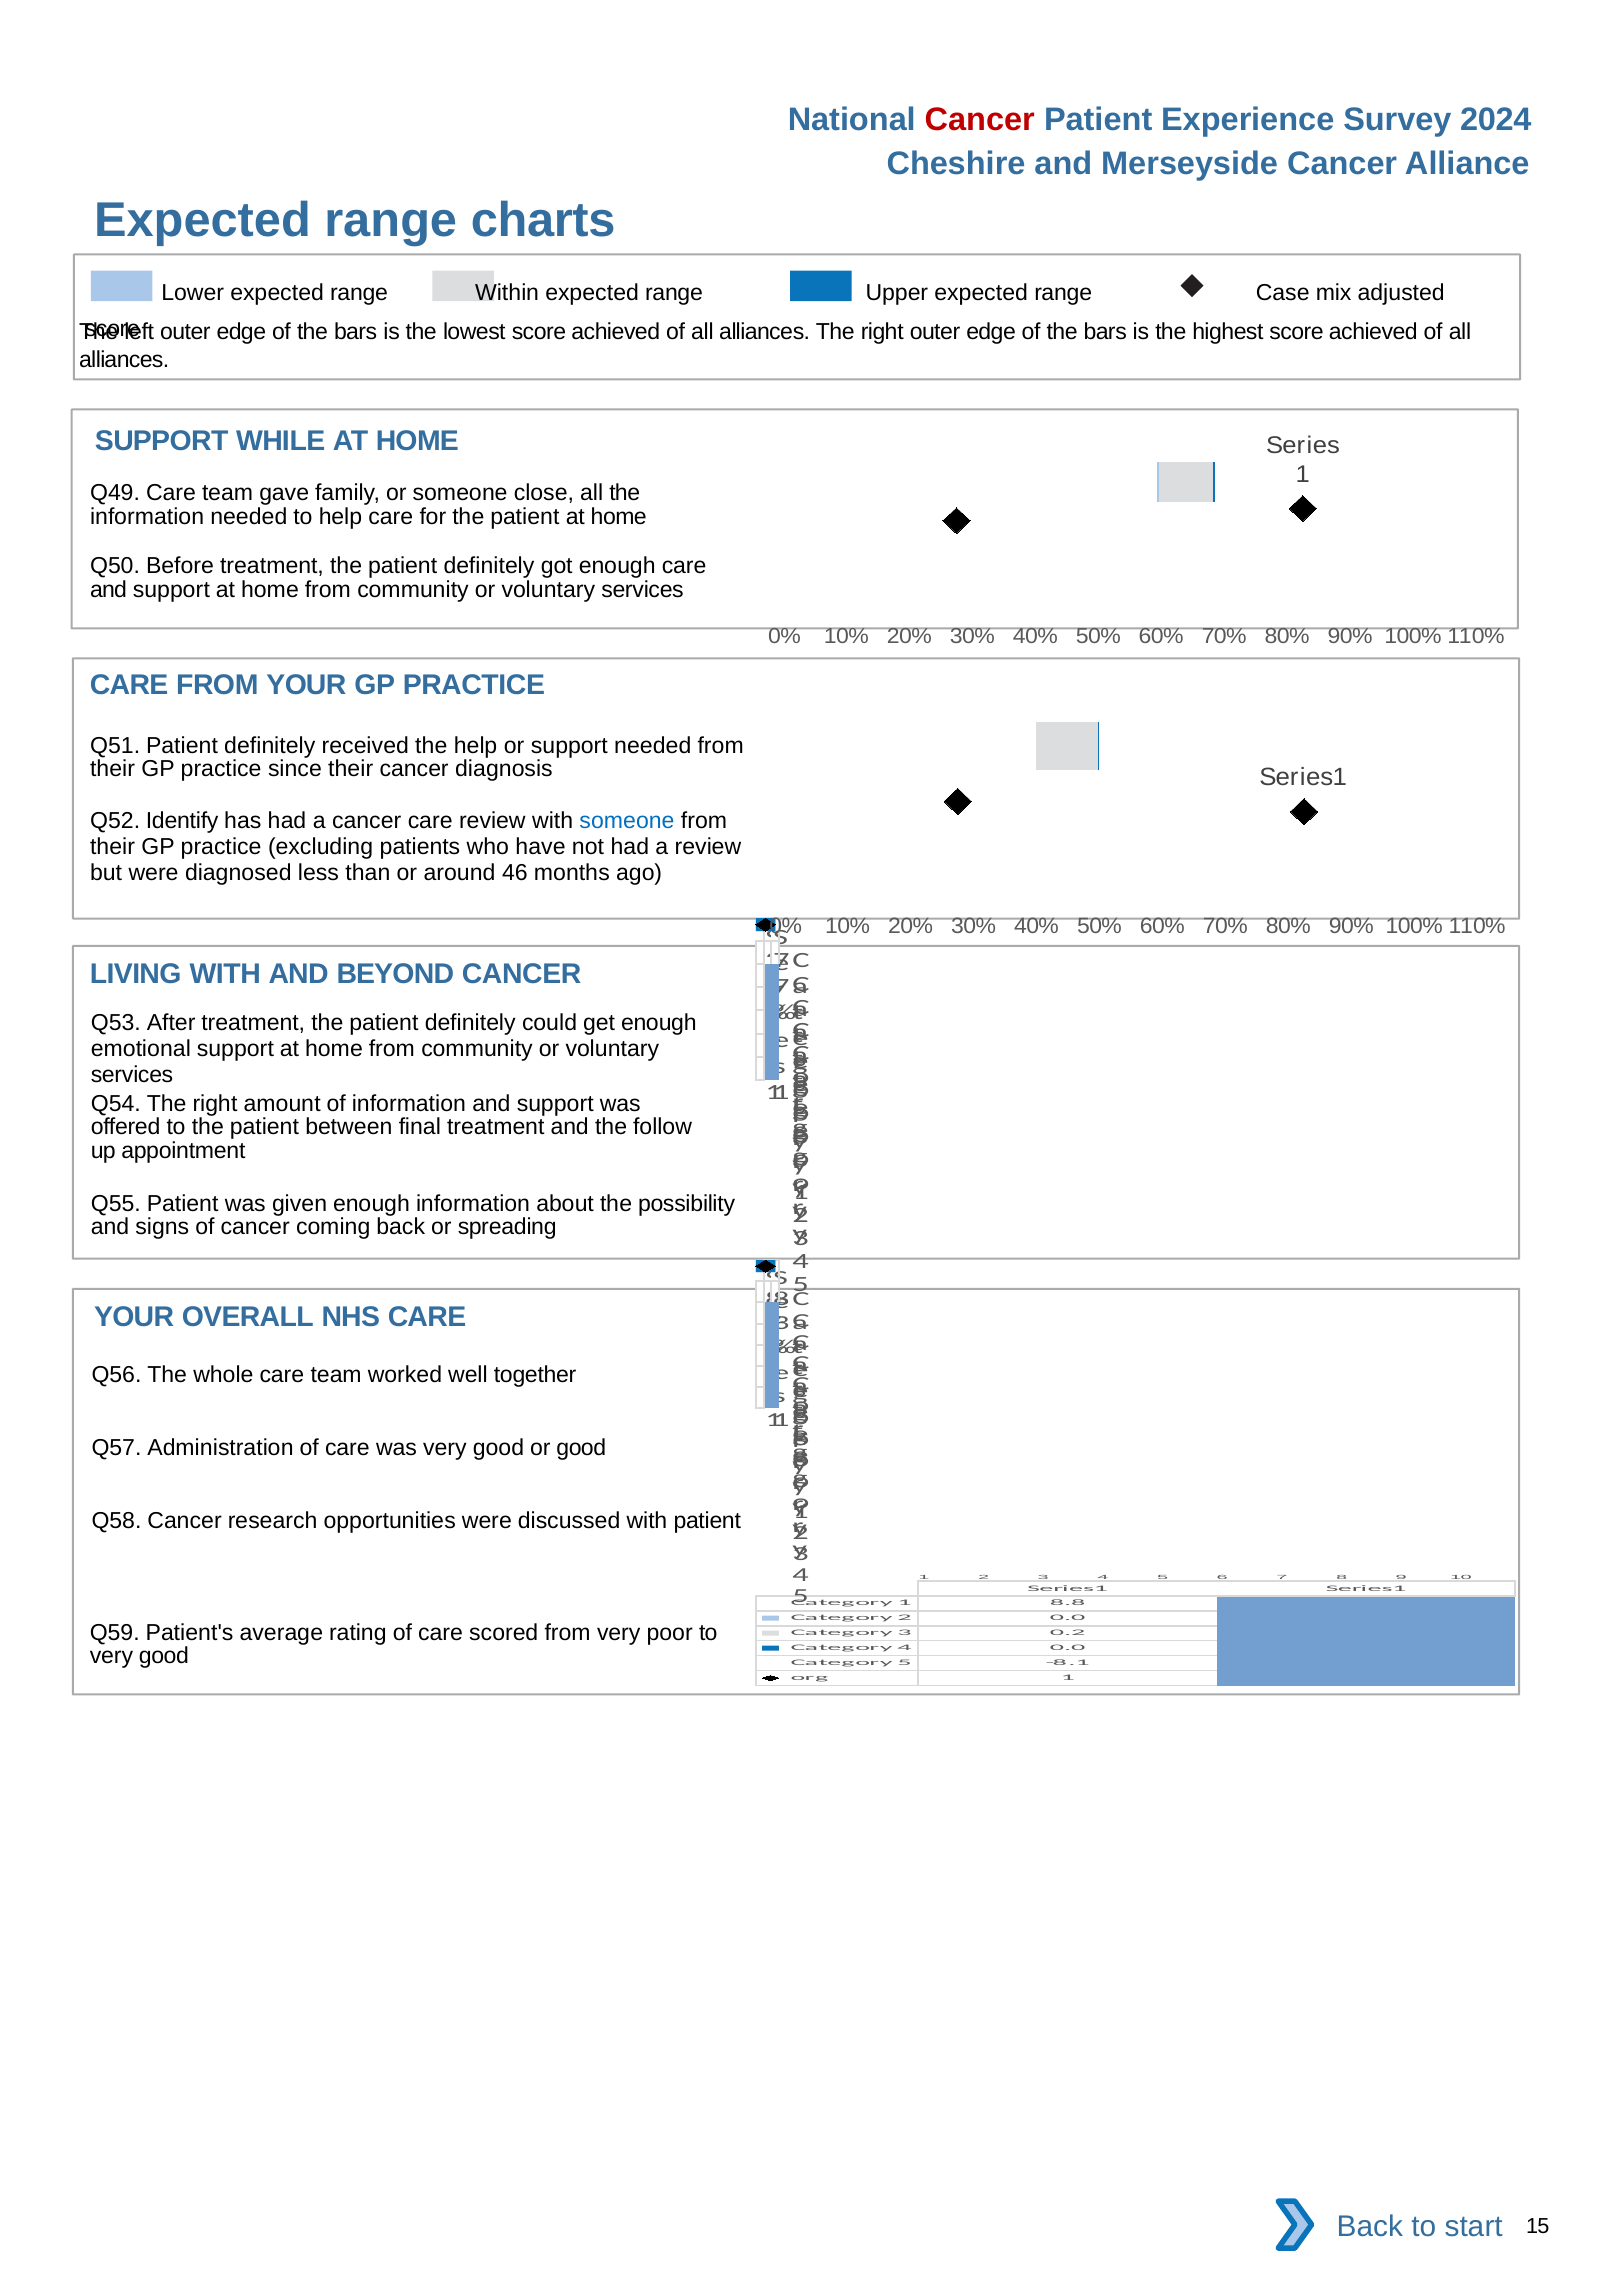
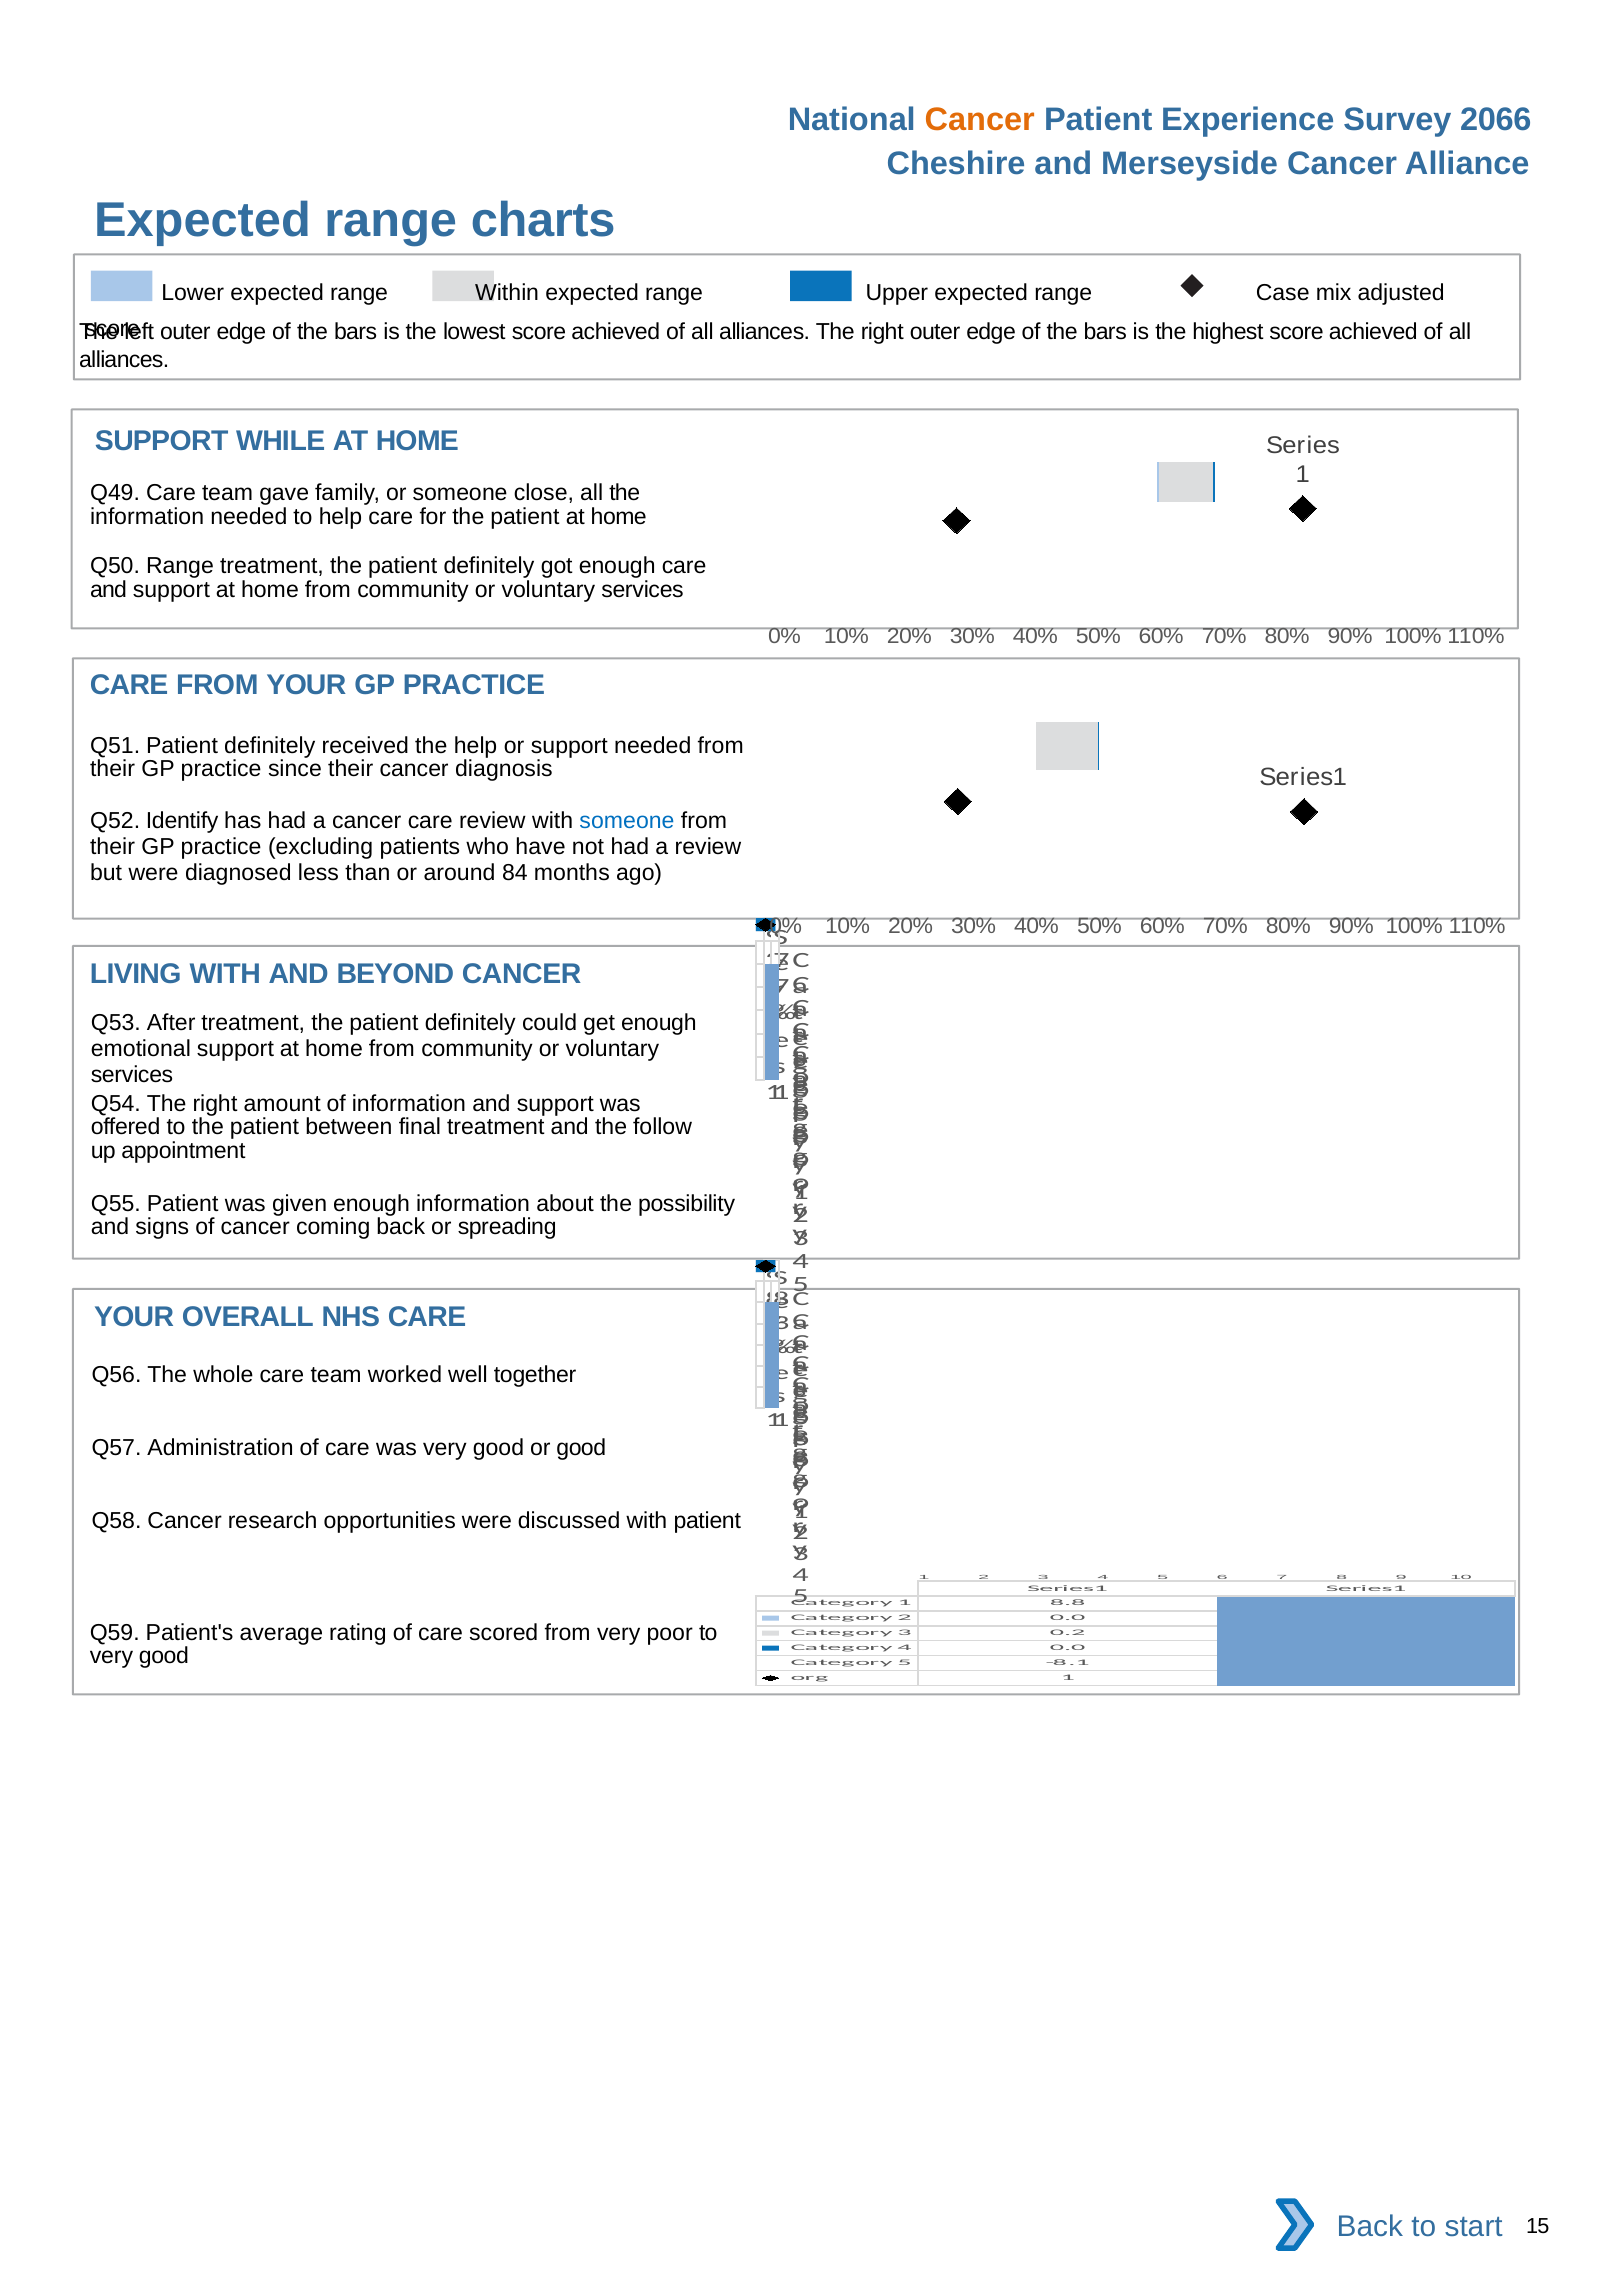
Cancer at (980, 120) colour: red -> orange
2024: 2024 -> 2066
Q50 Before: Before -> Range
46: 46 -> 84
